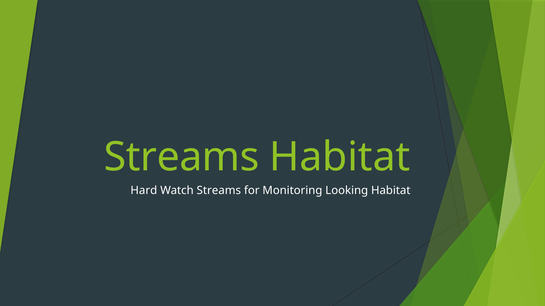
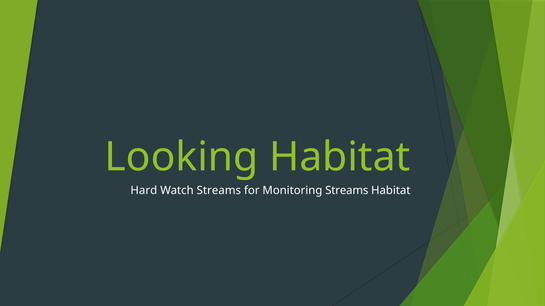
Streams at (182, 157): Streams -> Looking
Monitoring Looking: Looking -> Streams
